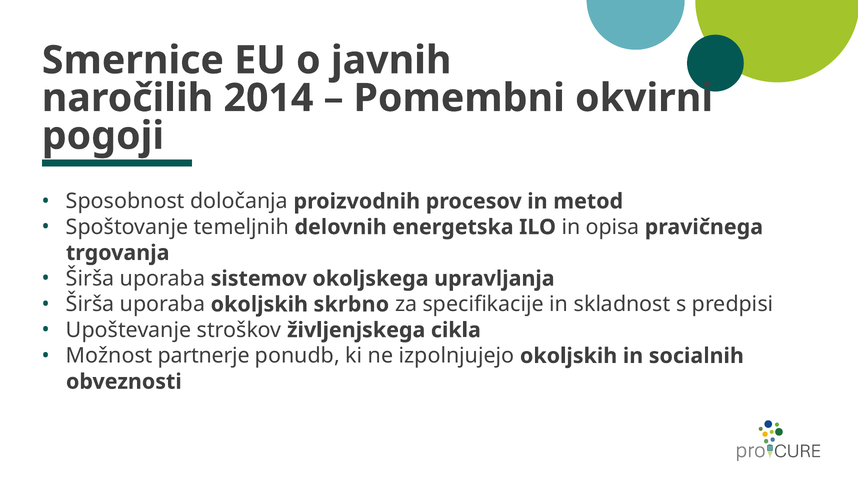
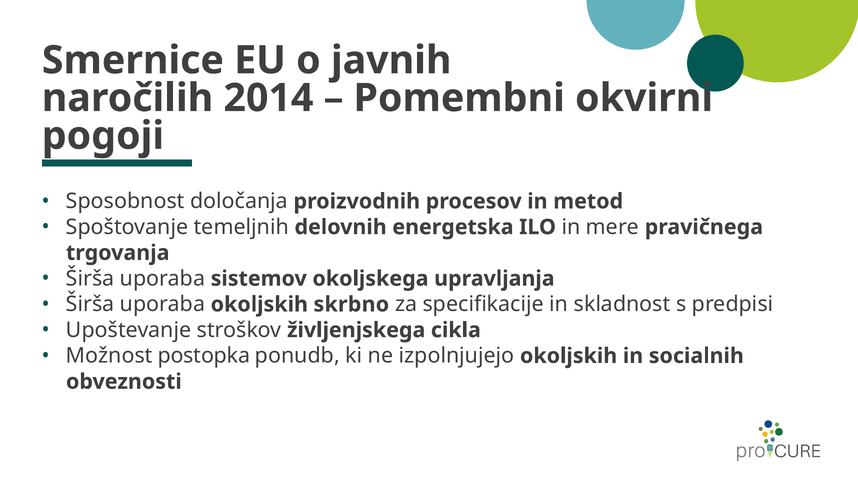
opisa: opisa -> mere
partnerje: partnerje -> postopka
